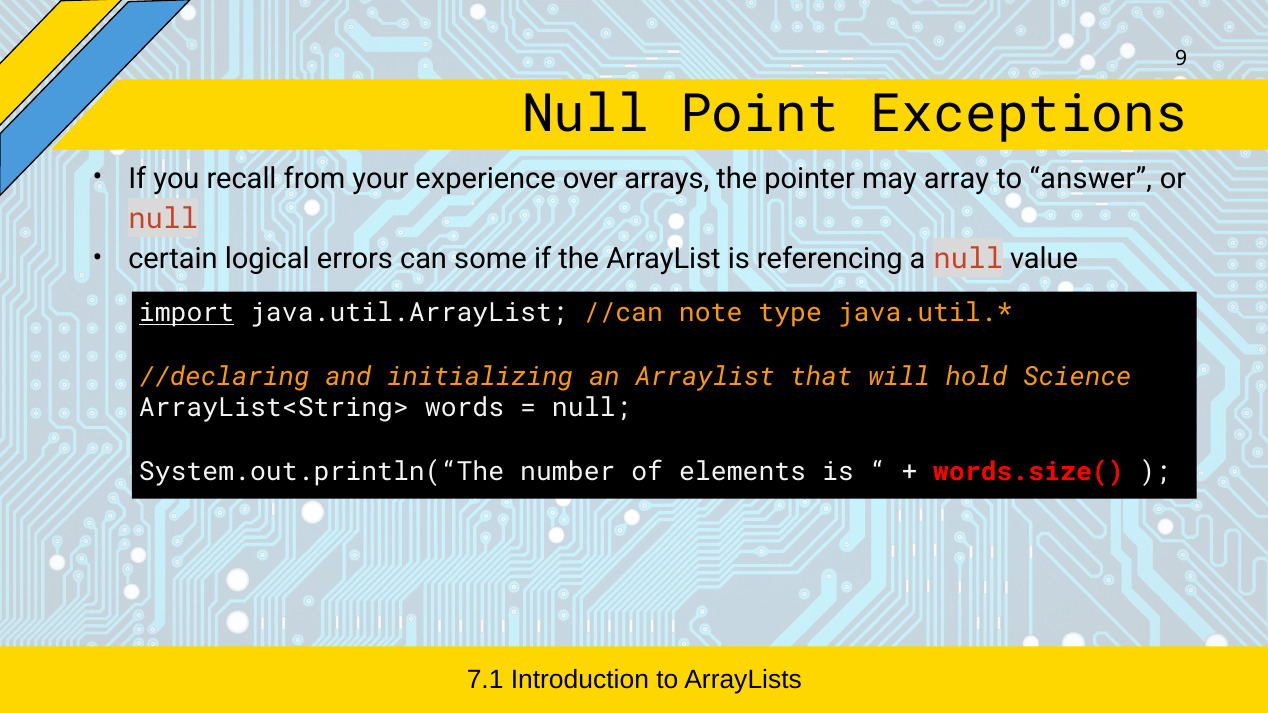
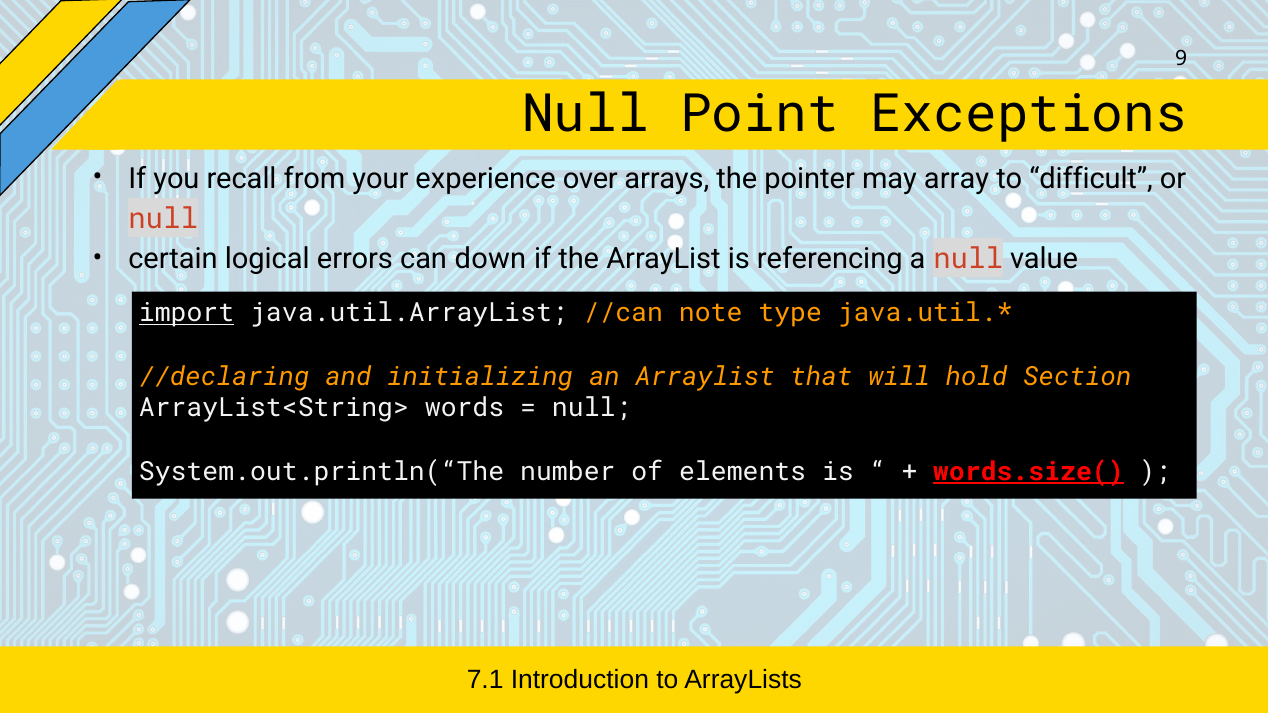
answer: answer -> difficult
some: some -> down
Science: Science -> Section
words.size( underline: none -> present
